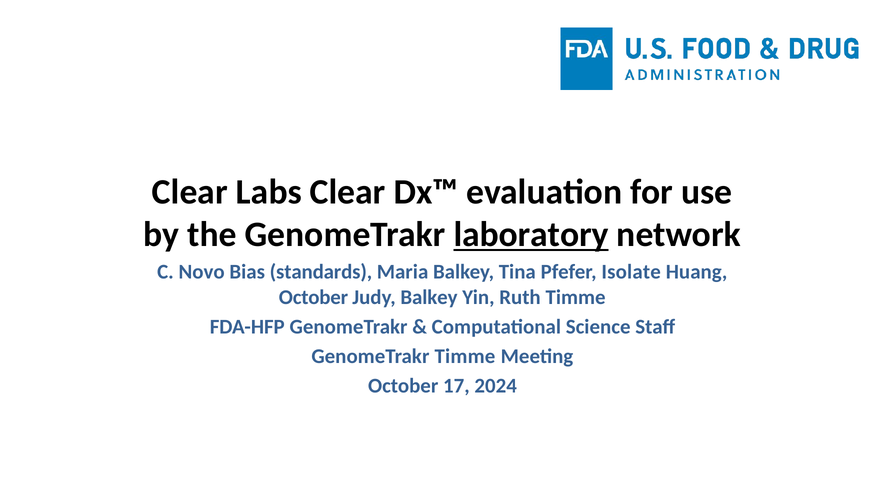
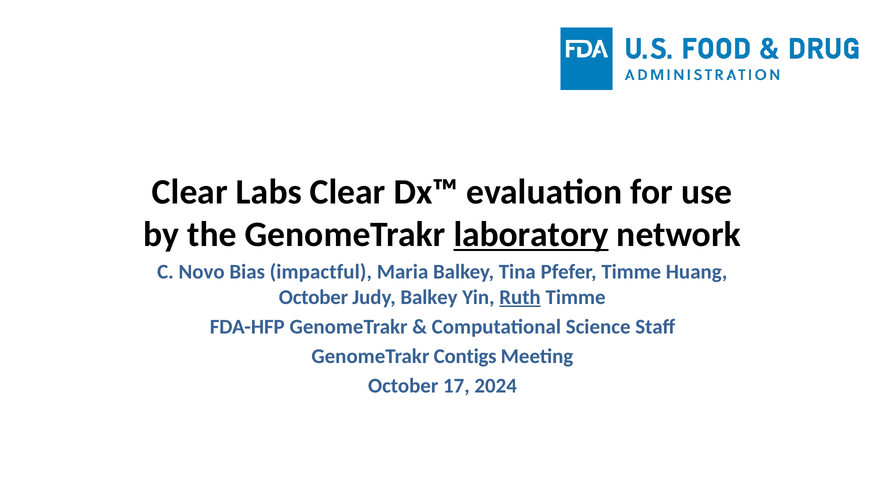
standards: standards -> impactful
Pfefer Isolate: Isolate -> Timme
Ruth underline: none -> present
GenomeTrakr Timme: Timme -> Contigs
